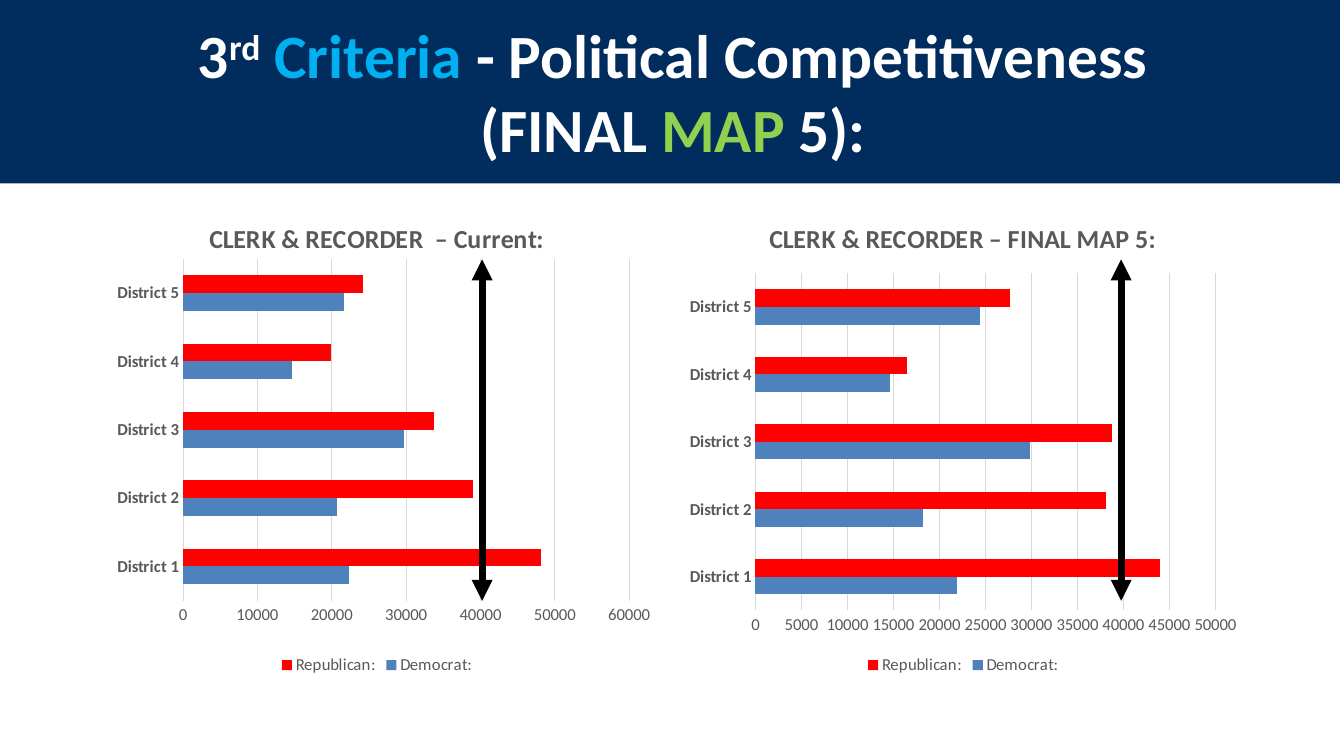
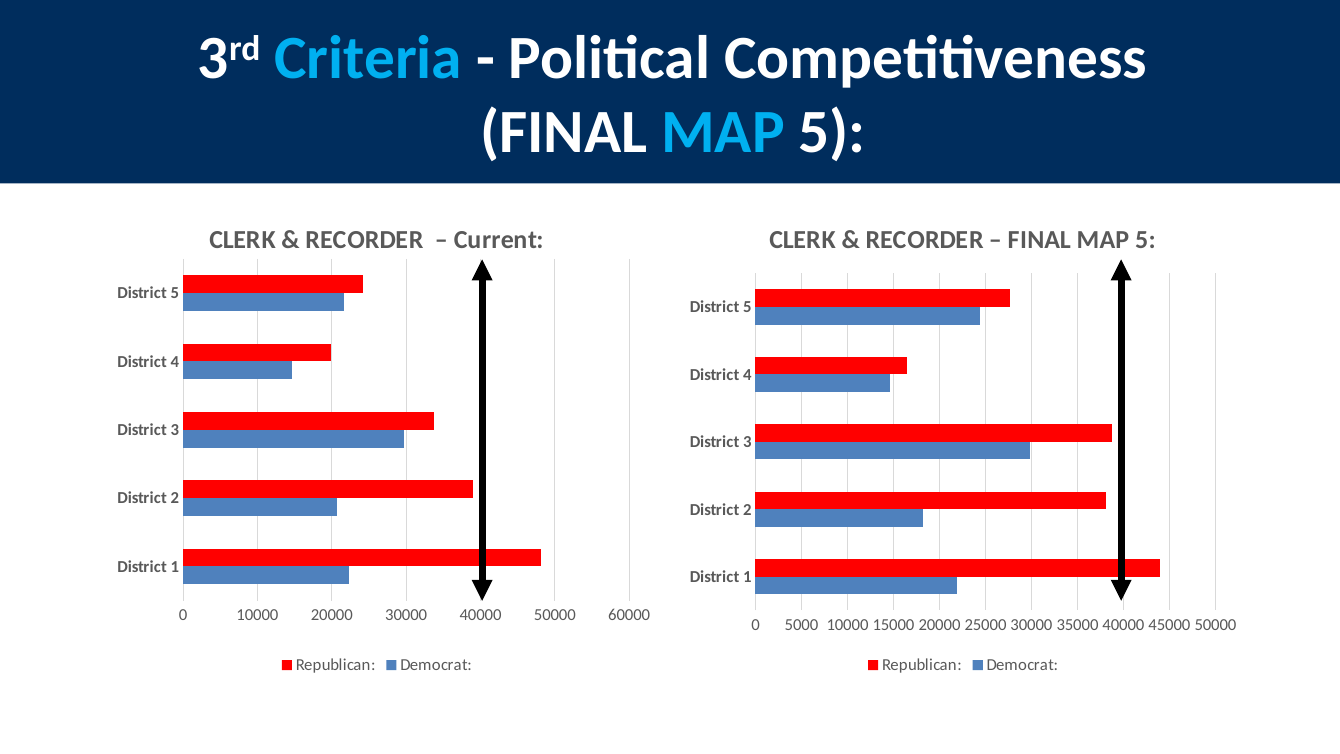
MAP at (723, 132) colour: light green -> light blue
